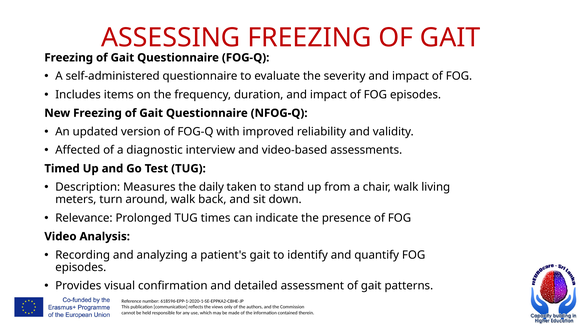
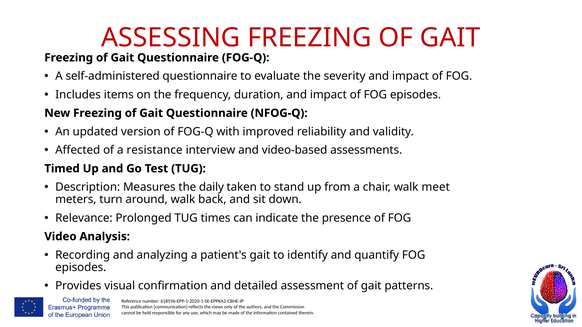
diagnostic: diagnostic -> resistance
living: living -> meet
